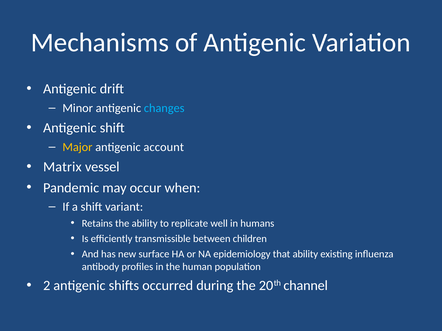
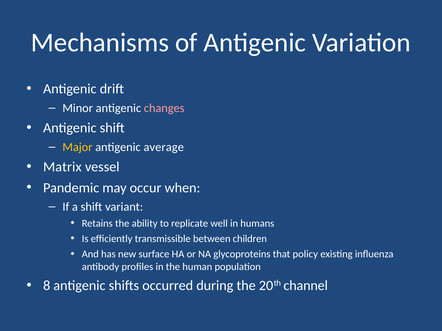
changes colour: light blue -> pink
account: account -> average
epidemiology: epidemiology -> glycoproteins
that ability: ability -> policy
2: 2 -> 8
